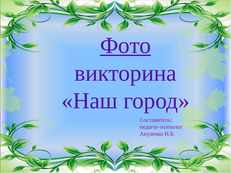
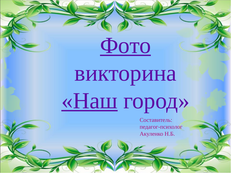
Наш underline: none -> present
